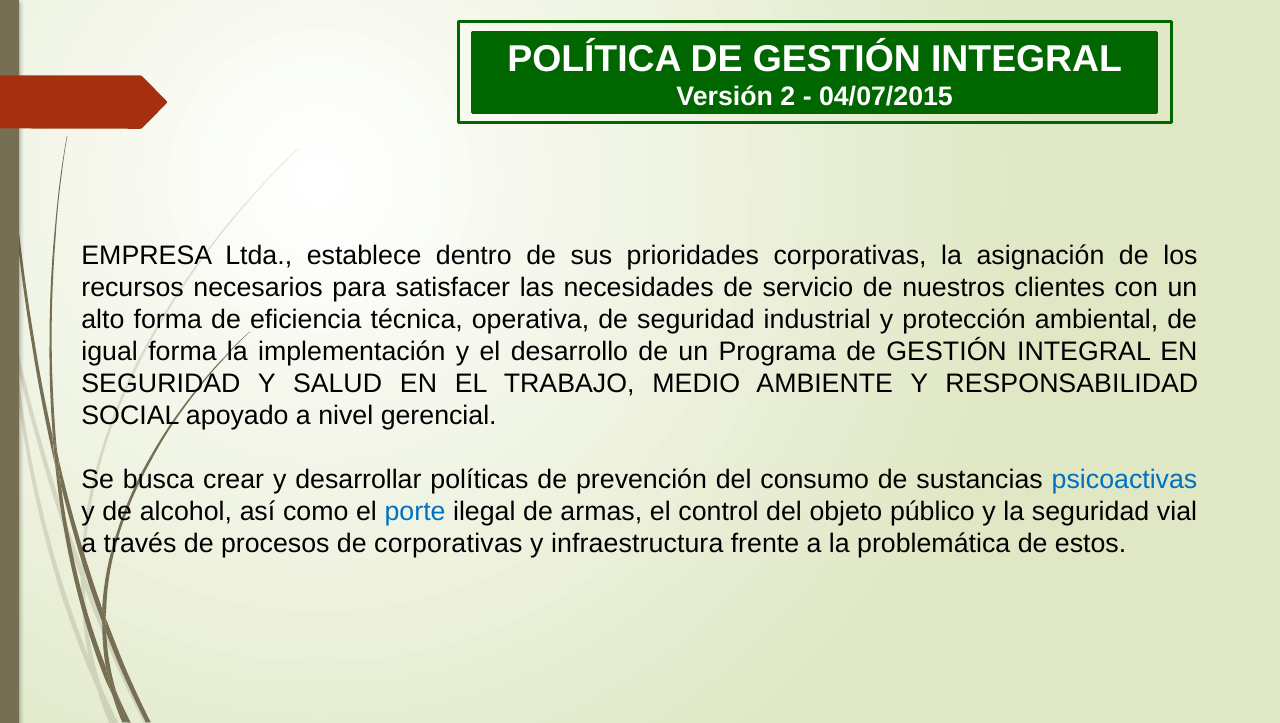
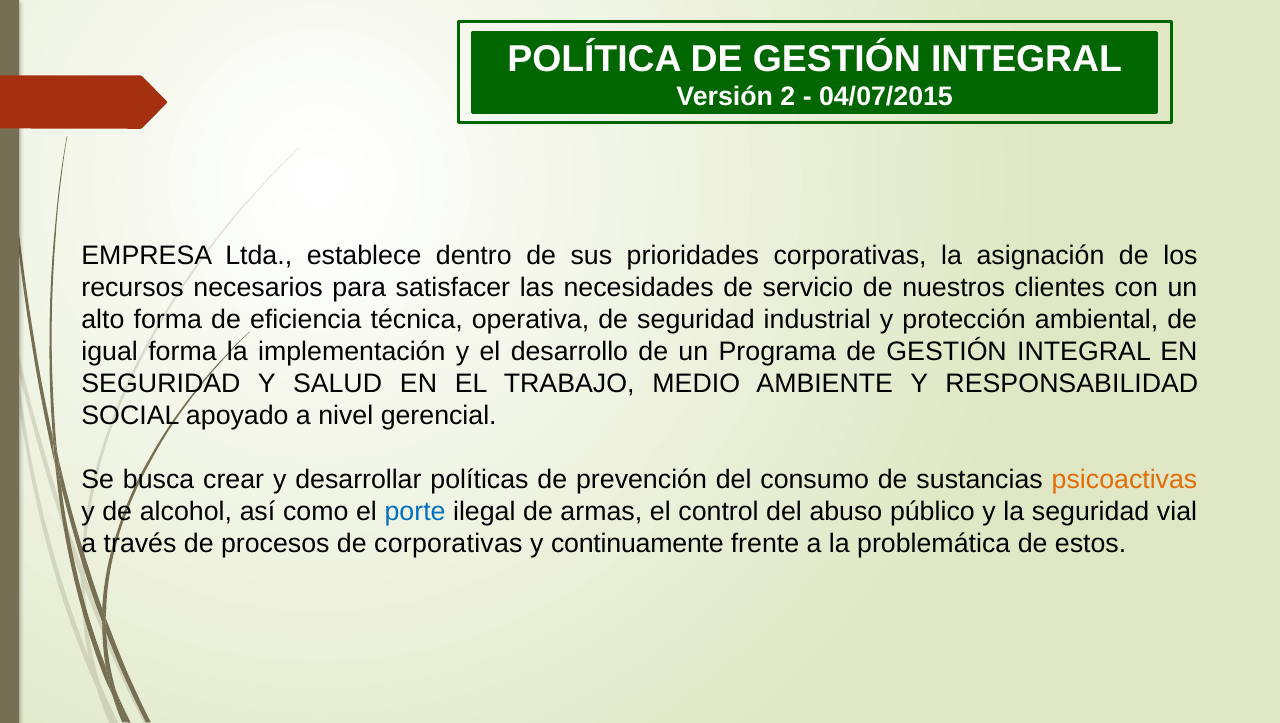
psicoactivas colour: blue -> orange
objeto: objeto -> abuso
infraestructura: infraestructura -> continuamente
